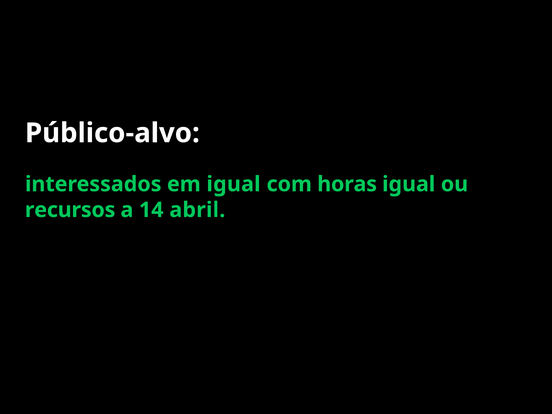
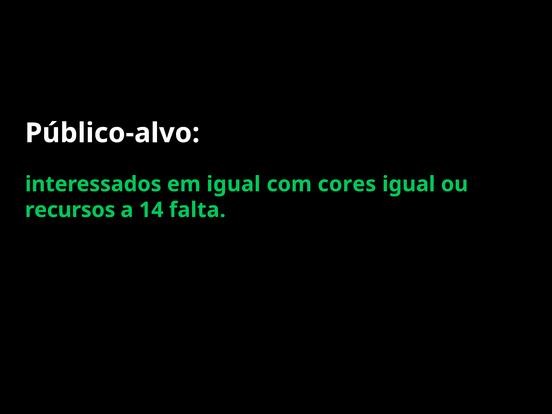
horas: horas -> cores
abril: abril -> falta
